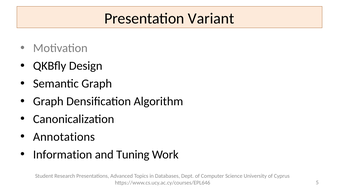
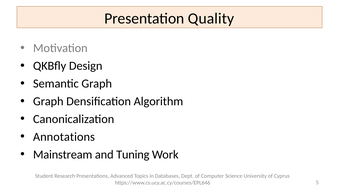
Variant: Variant -> Quality
Information: Information -> Mainstream
